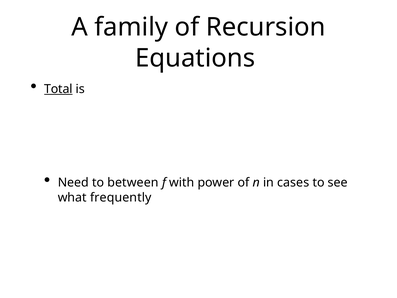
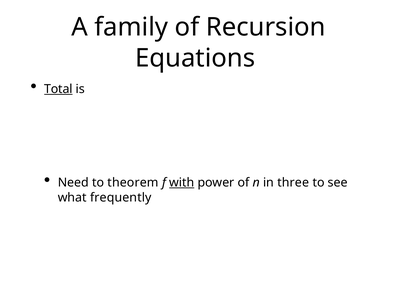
between: between -> theorem
with underline: none -> present
cases: cases -> three
